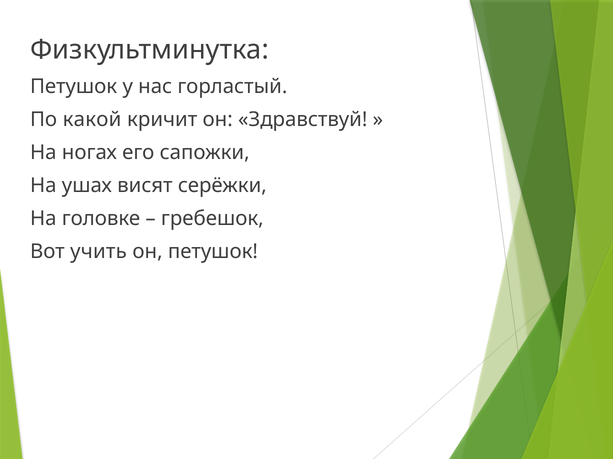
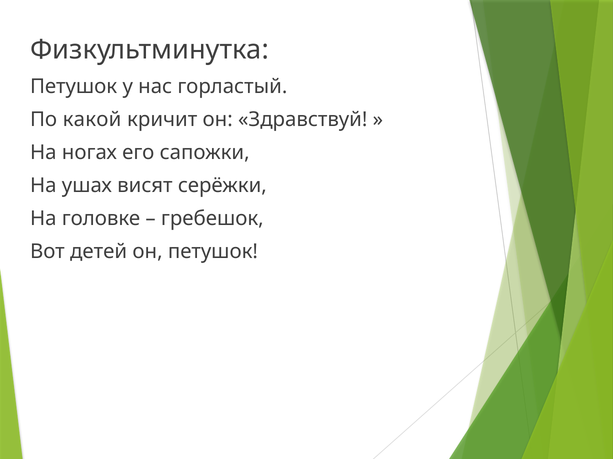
учить: учить -> детей
